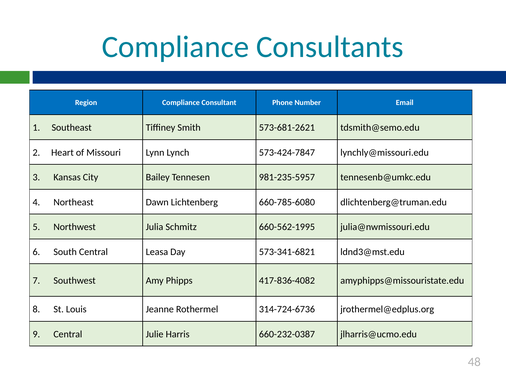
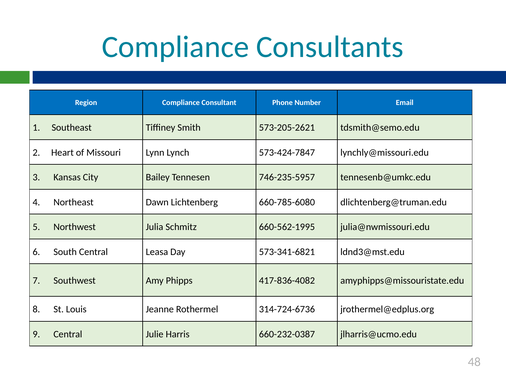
573-681-2621: 573-681-2621 -> 573-205-2621
981-235-5957: 981-235-5957 -> 746-235-5957
